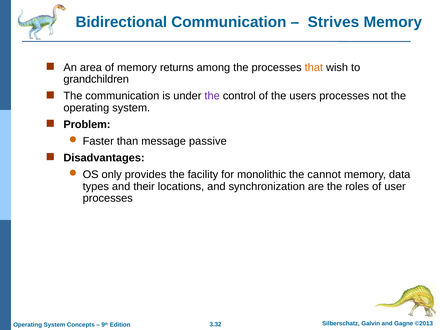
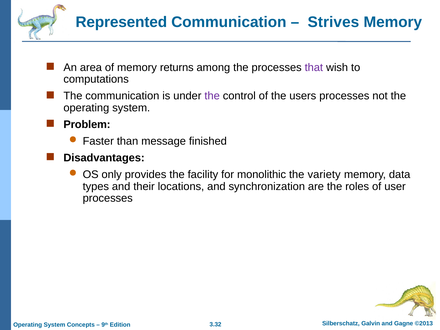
Bidirectional: Bidirectional -> Represented
that colour: orange -> purple
grandchildren: grandchildren -> computations
passive: passive -> finished
cannot: cannot -> variety
